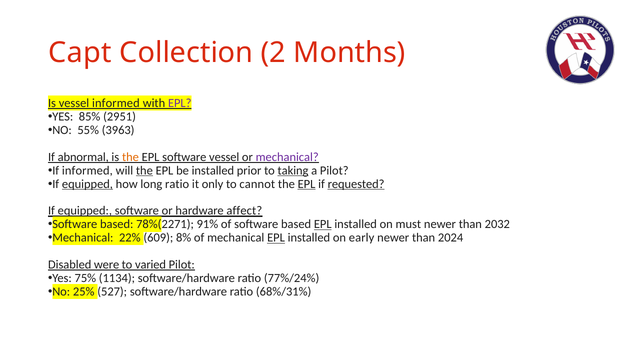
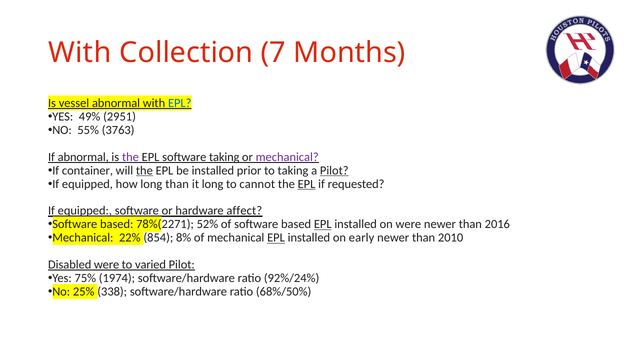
Capt at (80, 53): Capt -> With
2: 2 -> 7
vessel informed: informed -> abnormal
EPL at (180, 103) colour: purple -> blue
85%: 85% -> 49%
3963: 3963 -> 3763
the at (130, 157) colour: orange -> purple
software vessel: vessel -> taking
If informed: informed -> container
taking at (293, 171) underline: present -> none
Pilot at (334, 171) underline: none -> present
equipped at (87, 184) underline: present -> none
long ratio: ratio -> than
it only: only -> long
requested underline: present -> none
91%: 91% -> 52%
on must: must -> were
2032: 2032 -> 2016
609: 609 -> 854
2024: 2024 -> 2010
1134: 1134 -> 1974
77%/24%: 77%/24% -> 92%/24%
527: 527 -> 338
68%/31%: 68%/31% -> 68%/50%
